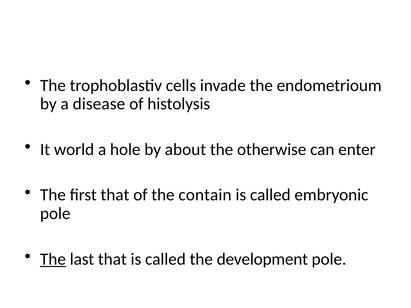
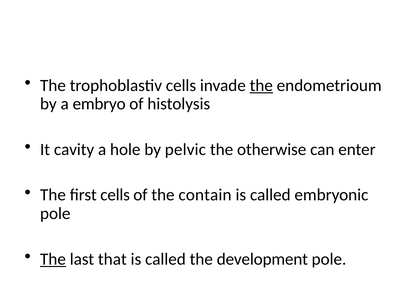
the at (261, 85) underline: none -> present
disease: disease -> embryo
world: world -> cavity
about: about -> pelvic
first that: that -> cells
